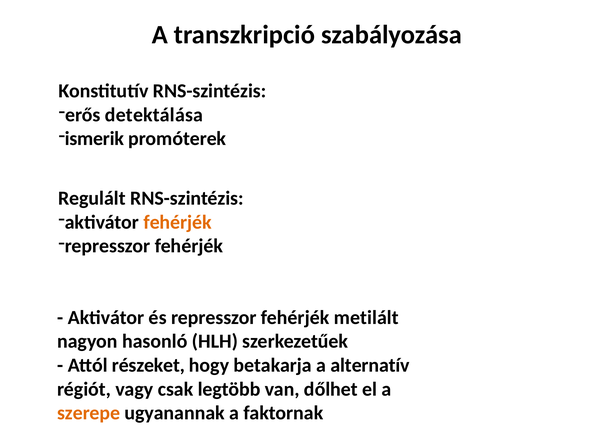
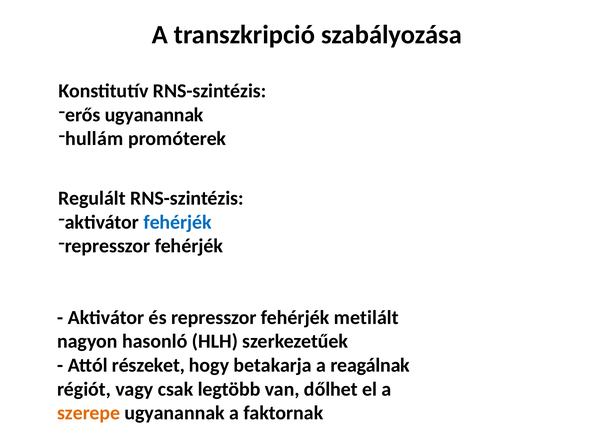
erős detektálása: detektálása -> ugyanannak
ismerik: ismerik -> hullám
fehérjék at (178, 222) colour: orange -> blue
alternatív: alternatív -> reagálnak
